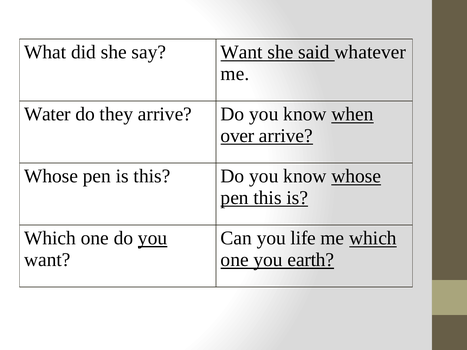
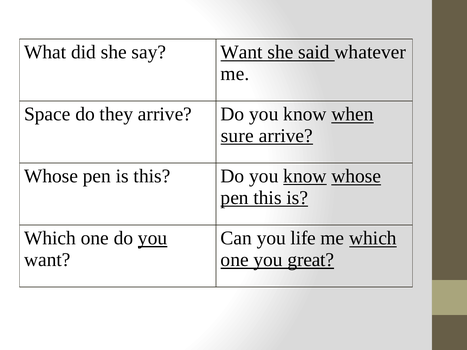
Water: Water -> Space
over: over -> sure
know at (305, 176) underline: none -> present
earth: earth -> great
